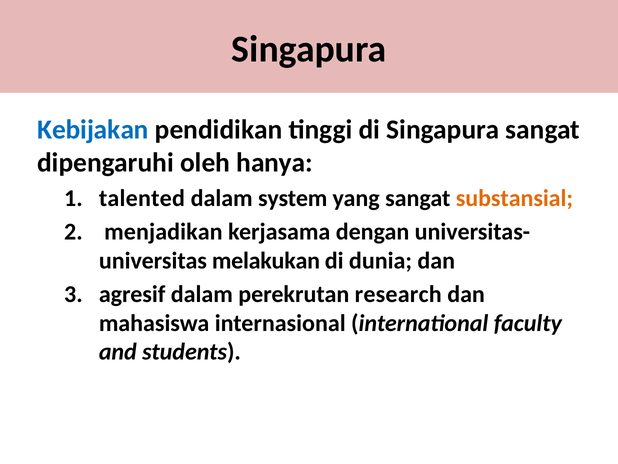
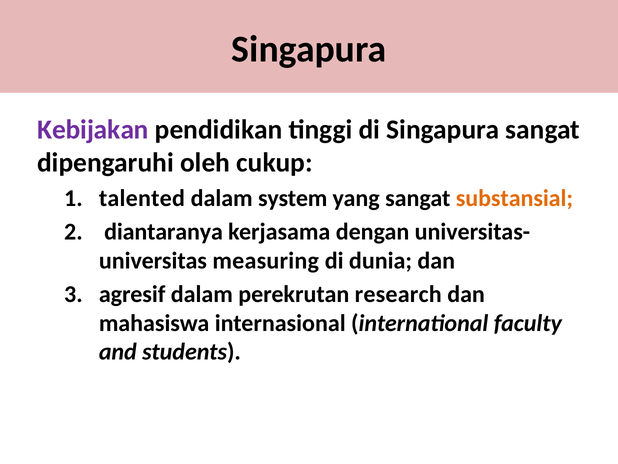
Kebijakan colour: blue -> purple
hanya: hanya -> cukup
menjadikan: menjadikan -> diantaranya
melakukan: melakukan -> measuring
